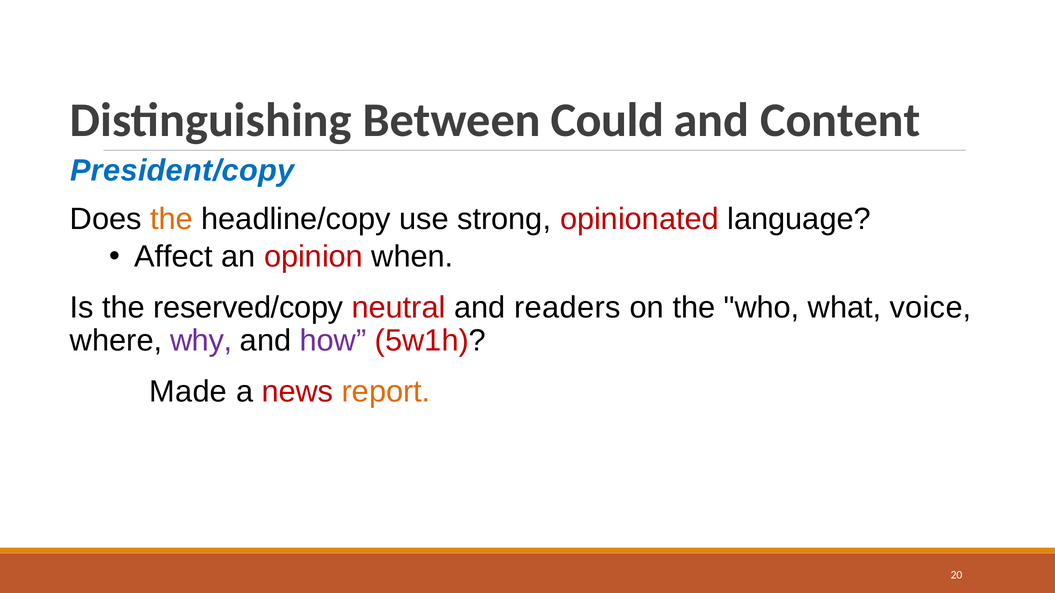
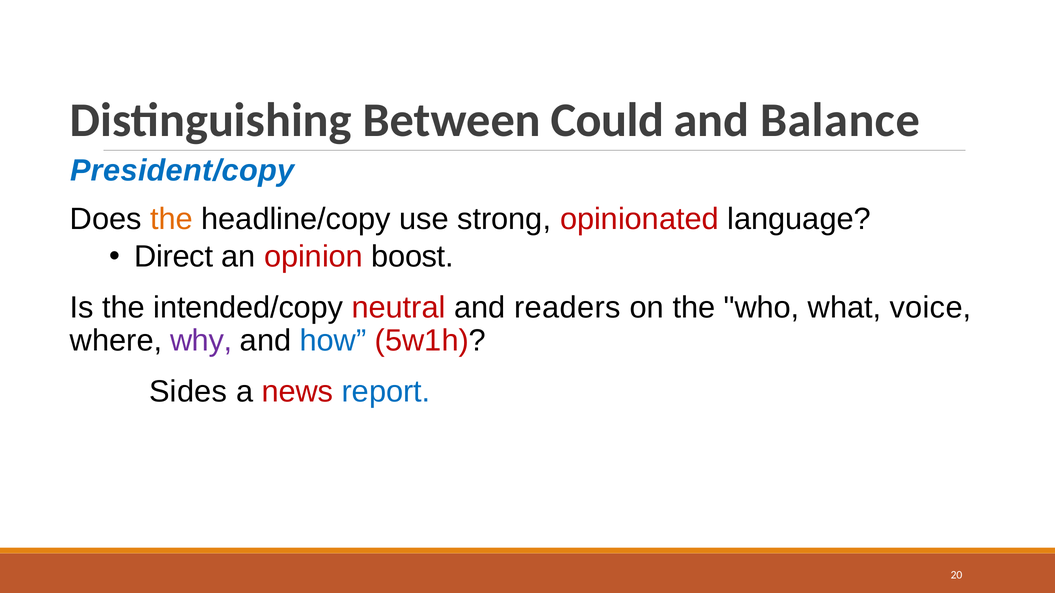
Content: Content -> Balance
Affect: Affect -> Direct
when: when -> boost
reserved/copy: reserved/copy -> intended/copy
how colour: purple -> blue
Made: Made -> Sides
report colour: orange -> blue
